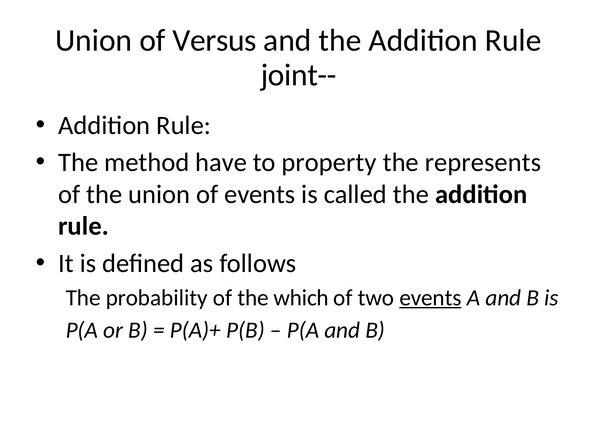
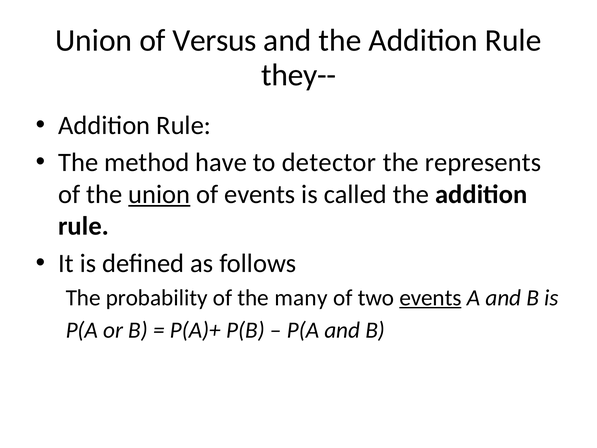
joint--: joint-- -> they--
property: property -> detector
union at (159, 194) underline: none -> present
which: which -> many
